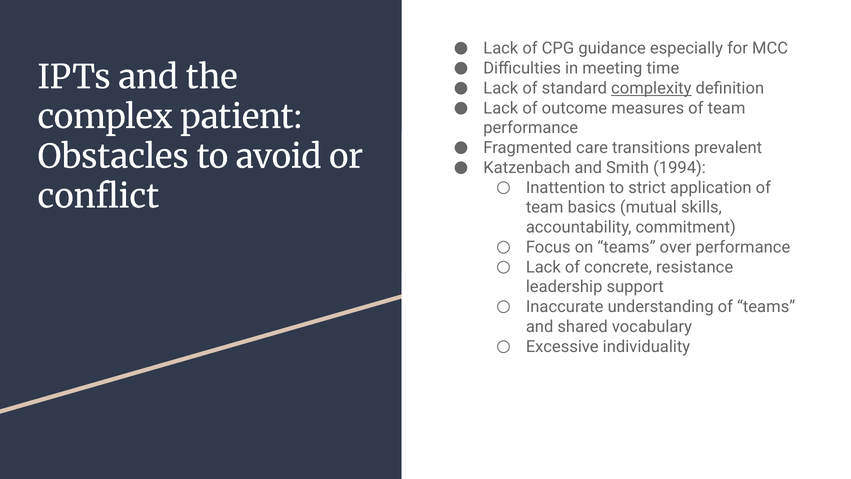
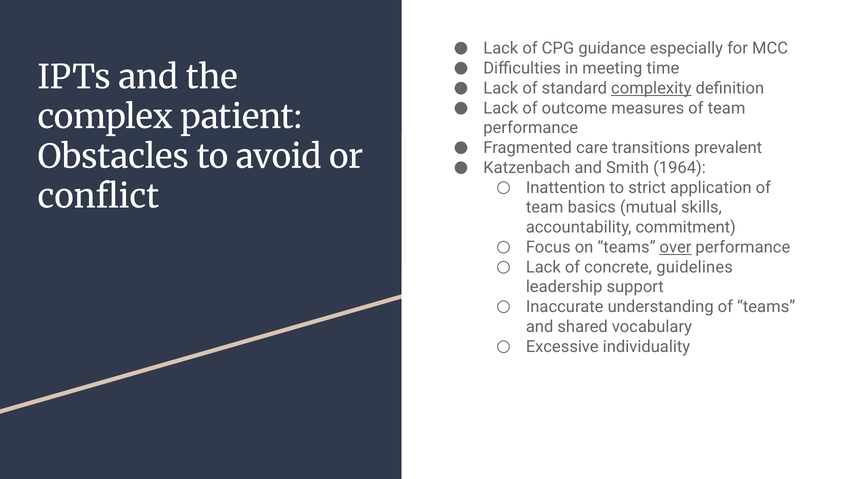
1994: 1994 -> 1964
over underline: none -> present
resistance: resistance -> guidelines
